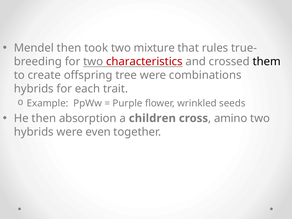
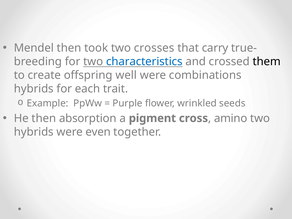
mixture: mixture -> crosses
rules: rules -> carry
characteristics colour: red -> blue
tree: tree -> well
children: children -> pigment
